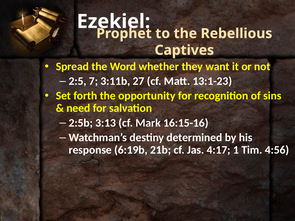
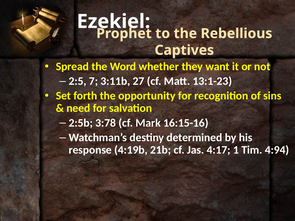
3:13: 3:13 -> 3:78
6:19b: 6:19b -> 4:19b
4:56: 4:56 -> 4:94
